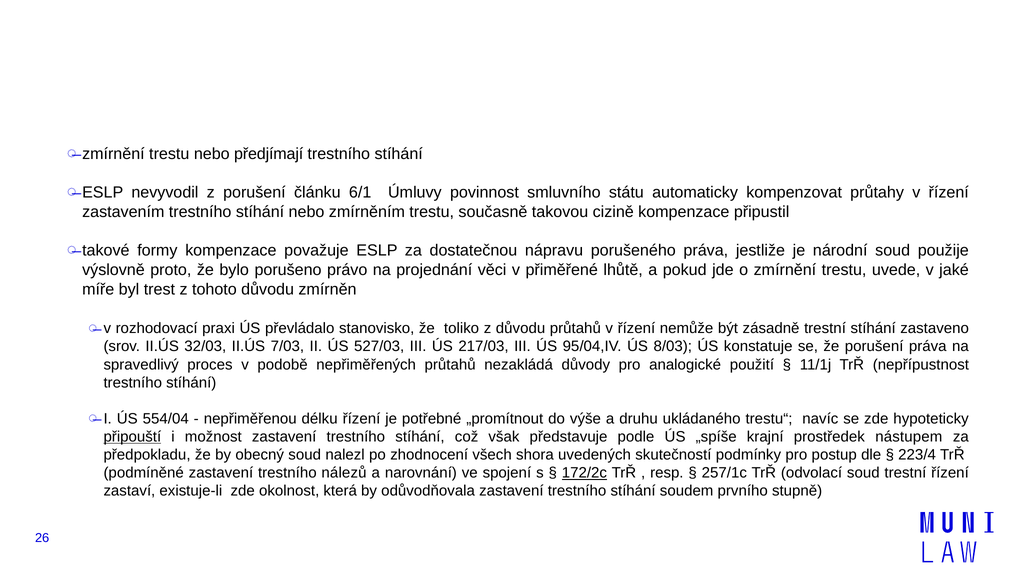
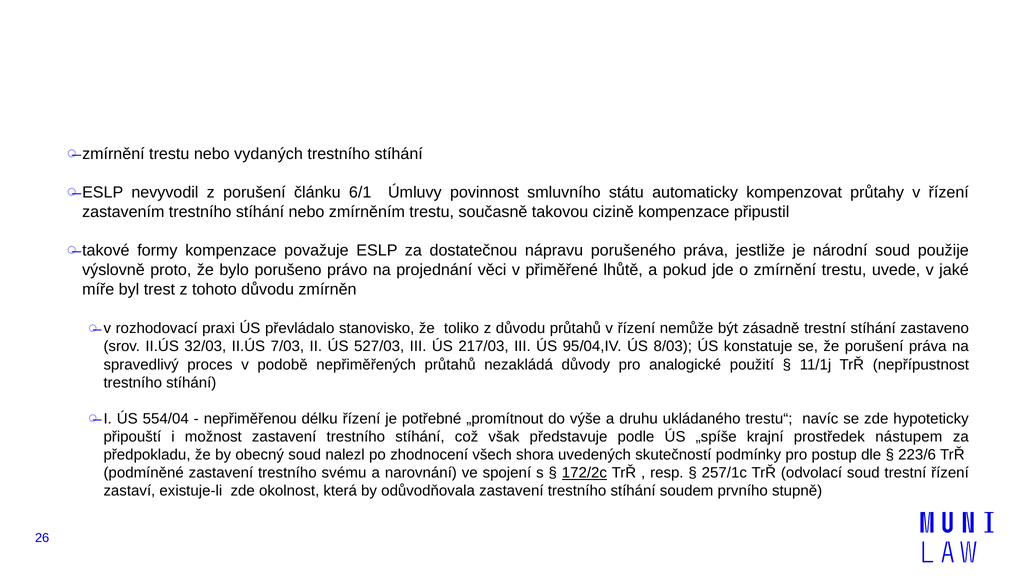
předjímají: předjímají -> vydaných
připouští underline: present -> none
223/4: 223/4 -> 223/6
nálezů: nálezů -> svému
